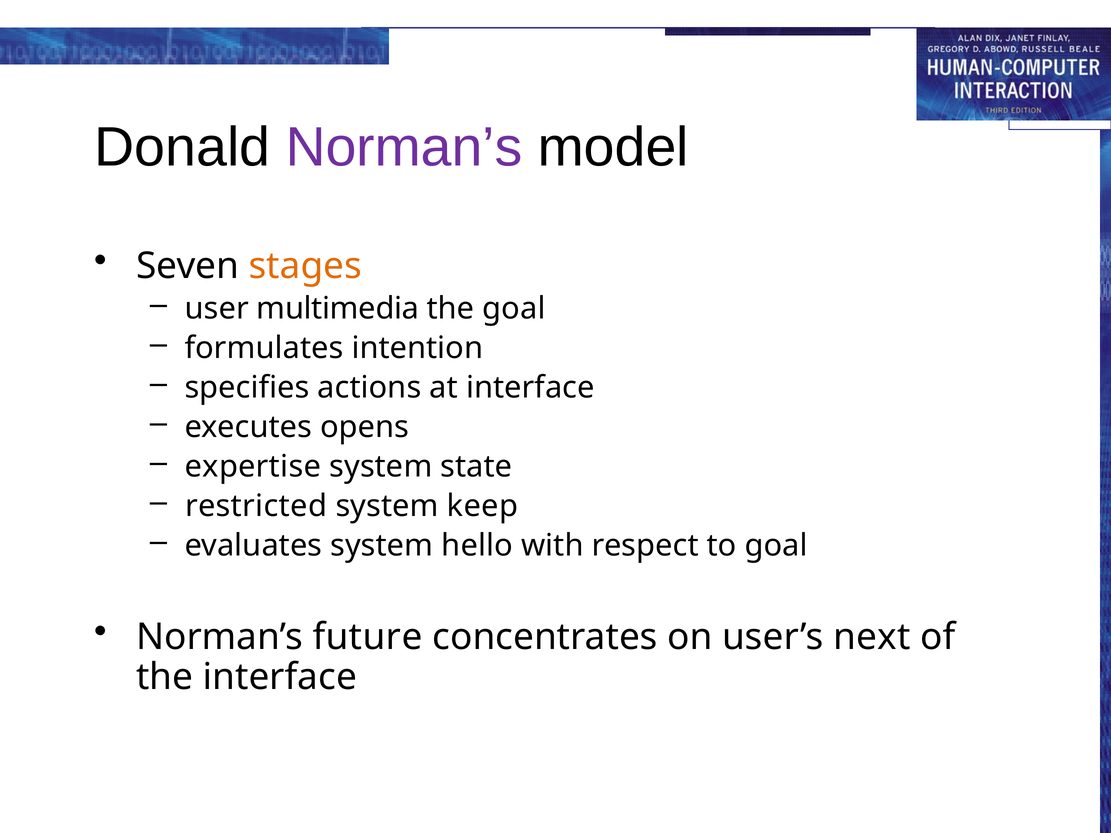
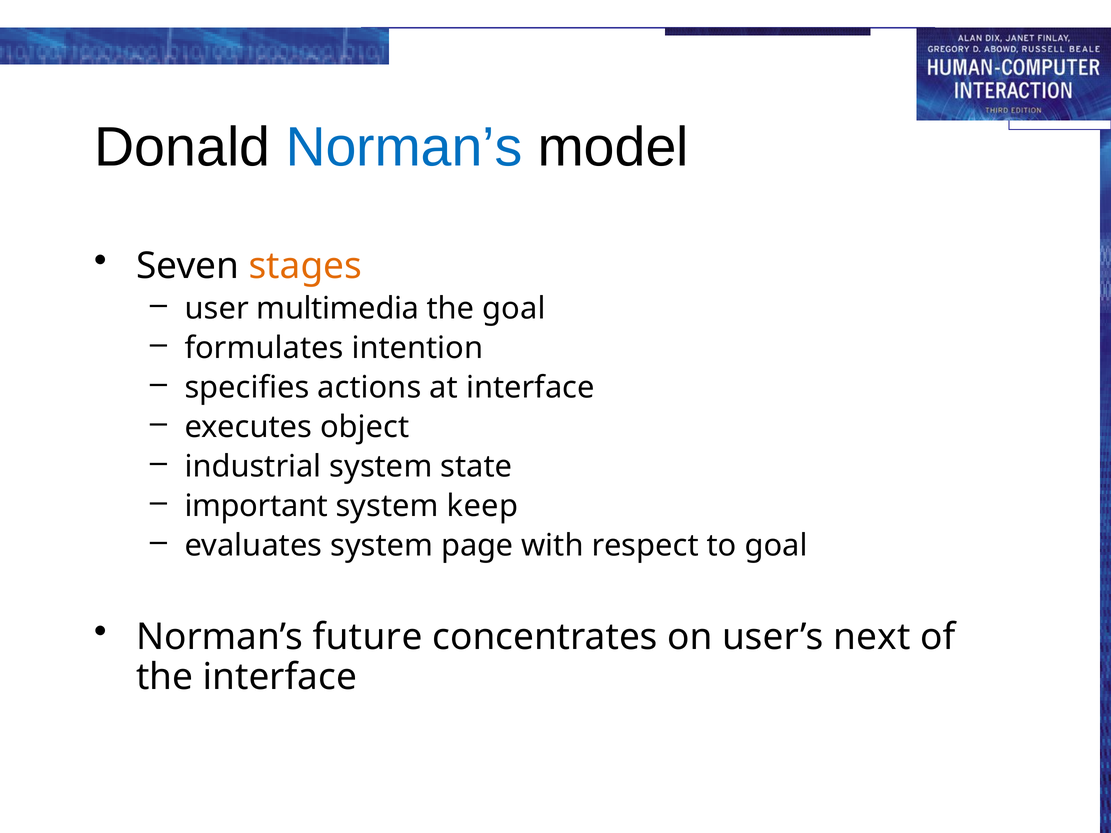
Norman’s at (404, 147) colour: purple -> blue
opens: opens -> object
expertise: expertise -> industrial
restricted: restricted -> important
hello: hello -> page
